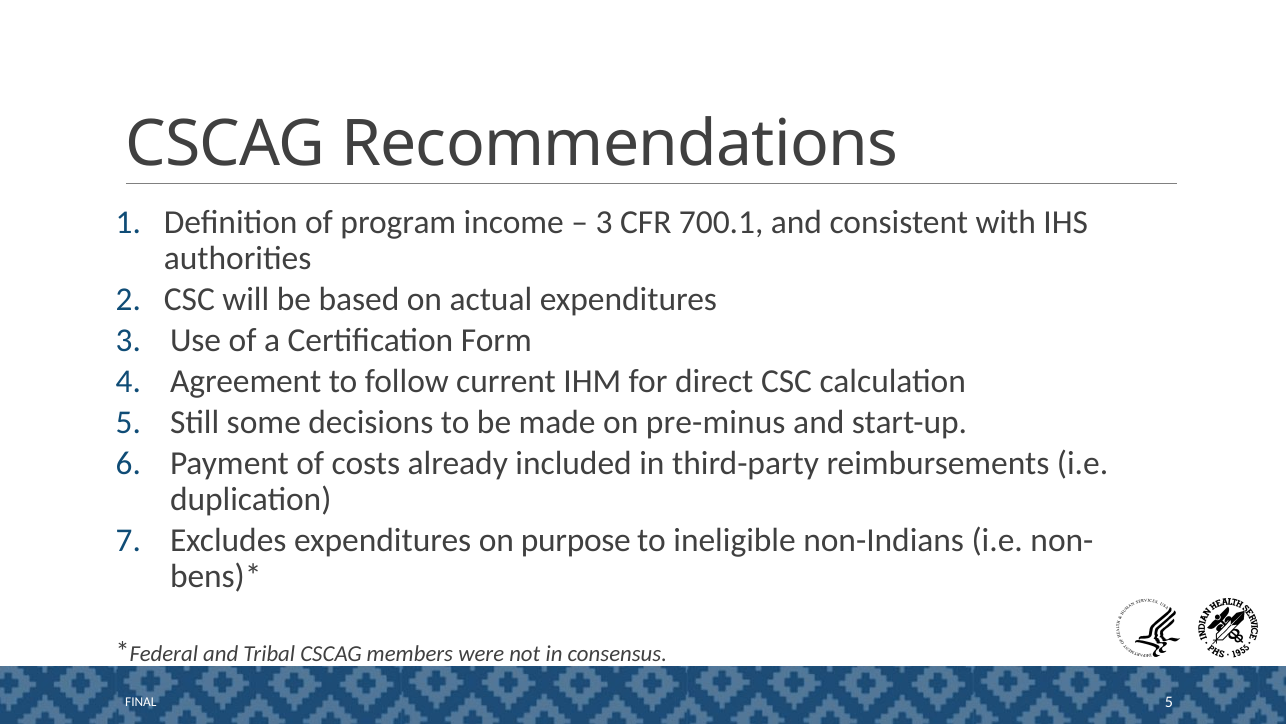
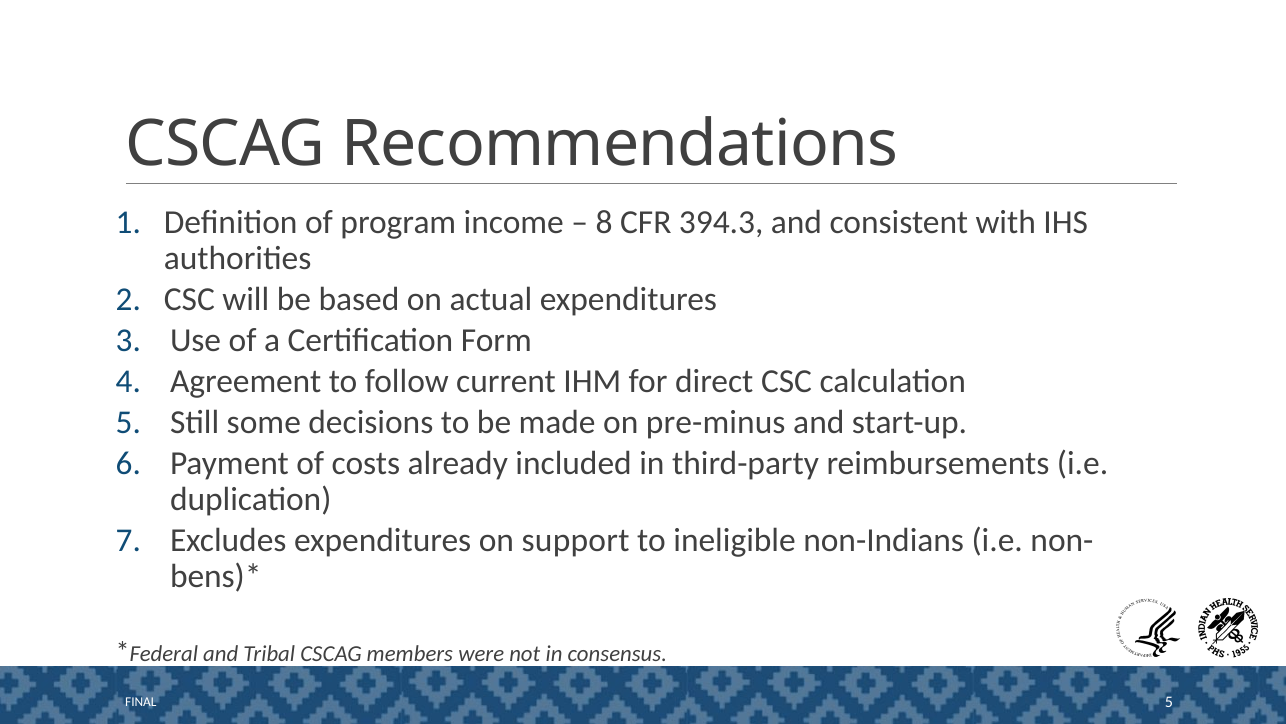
3 at (604, 222): 3 -> 8
700.1: 700.1 -> 394.3
purpose: purpose -> support
